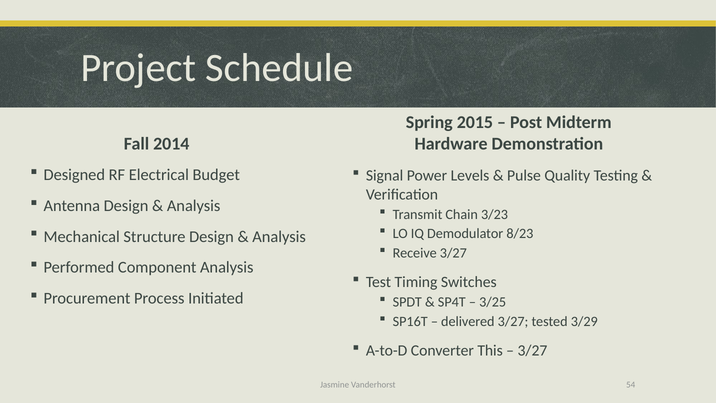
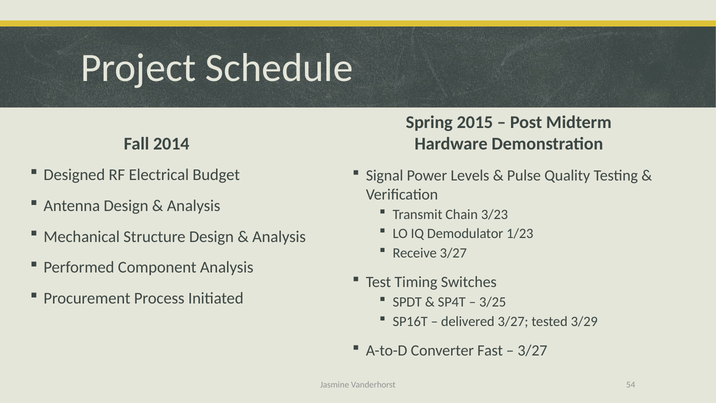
8/23: 8/23 -> 1/23
This: This -> Fast
